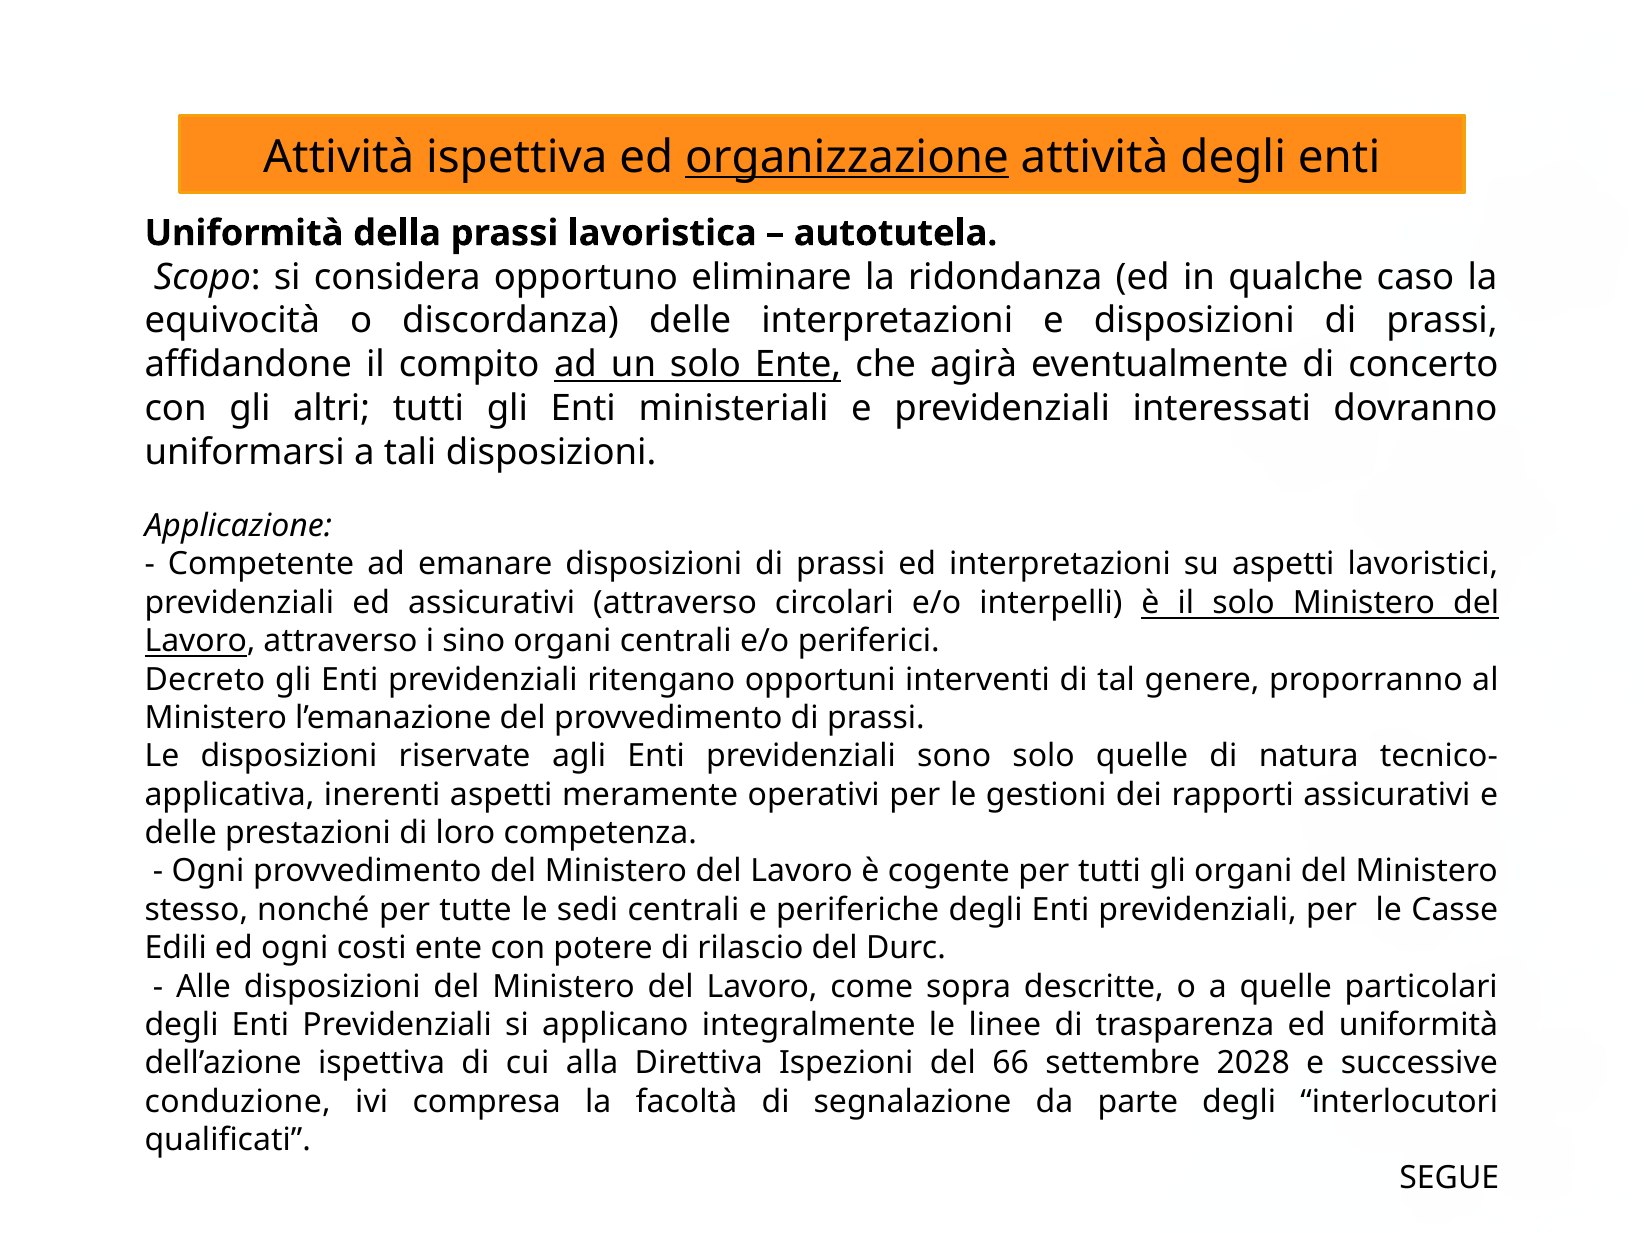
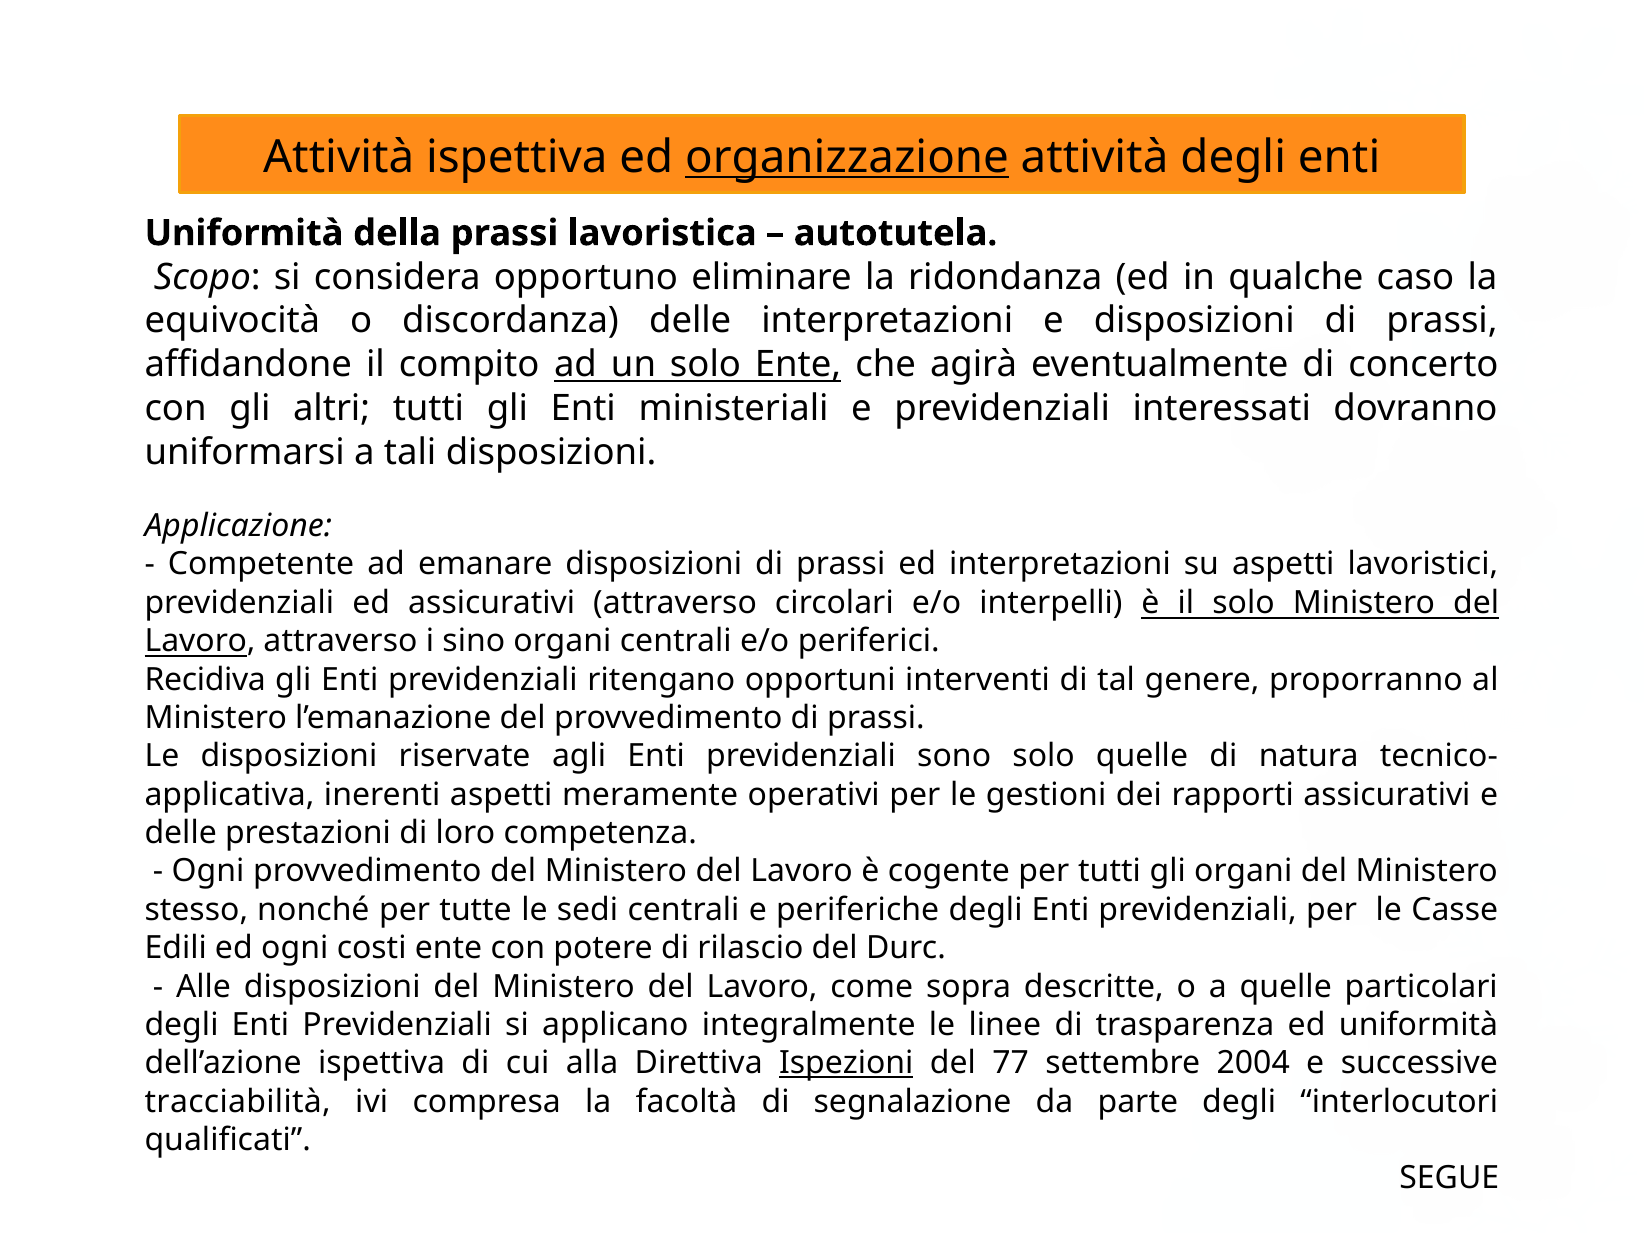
Decreto: Decreto -> Recidiva
Ispezioni underline: none -> present
66: 66 -> 77
2028: 2028 -> 2004
conduzione: conduzione -> tracciabilità
